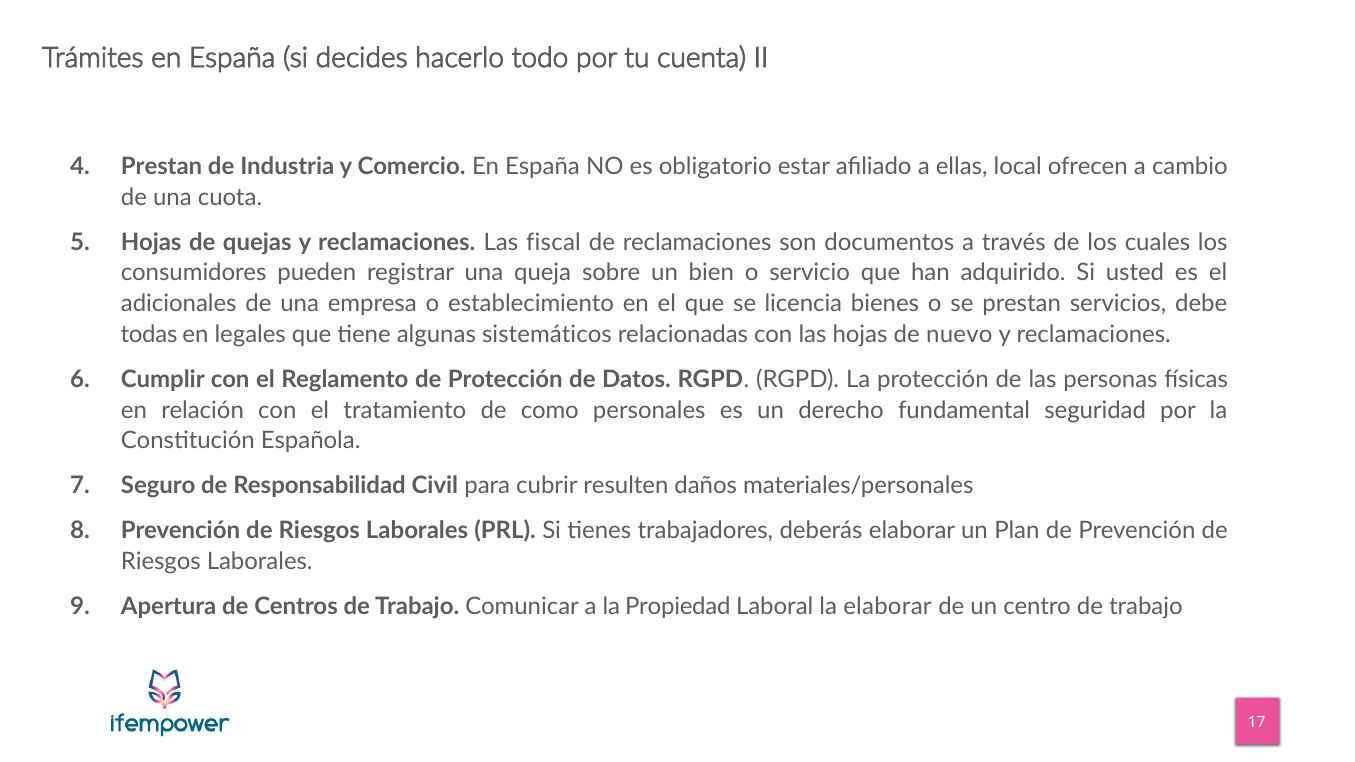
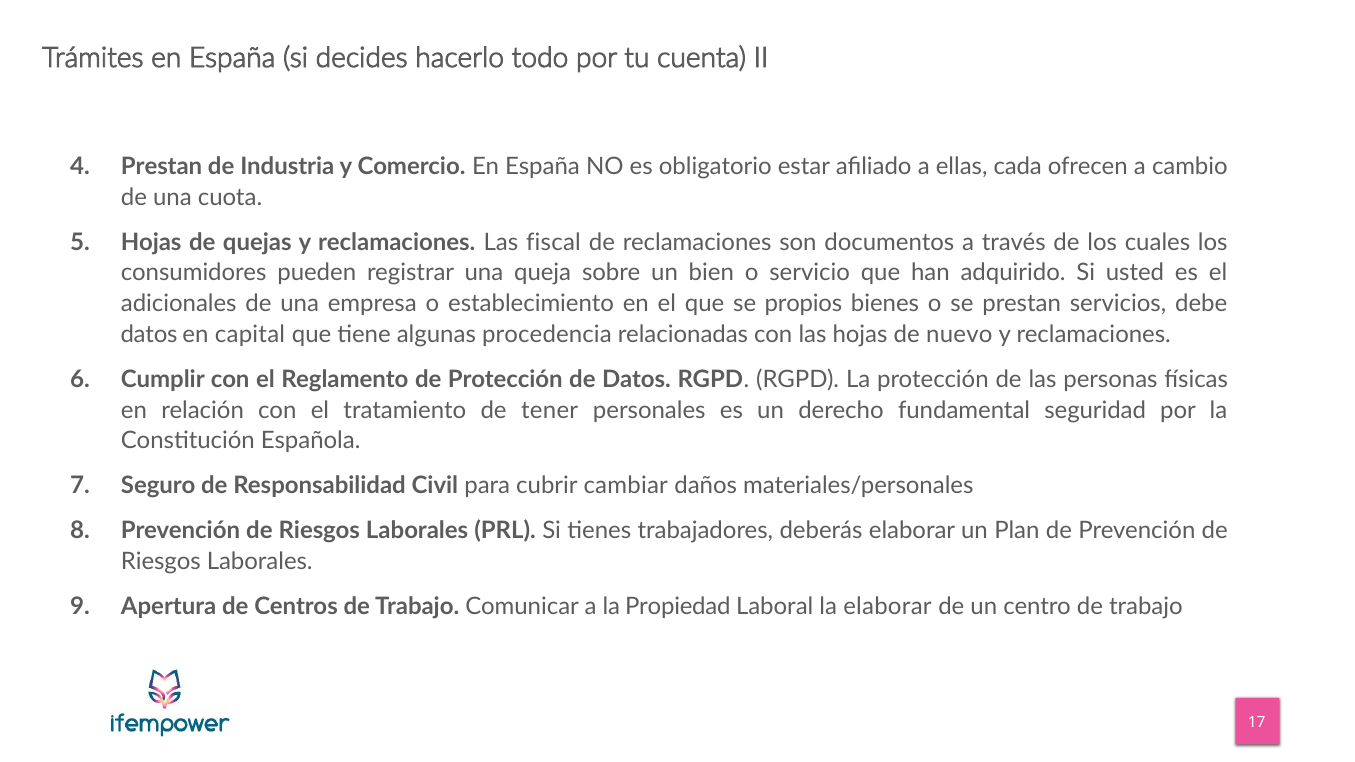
local: local -> cada
licencia: licencia -> propios
todas at (149, 335): todas -> datos
legales: legales -> capital
sistemáticos: sistemáticos -> procedencia
como: como -> tener
resulten: resulten -> cambiar
